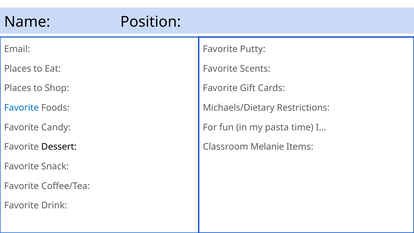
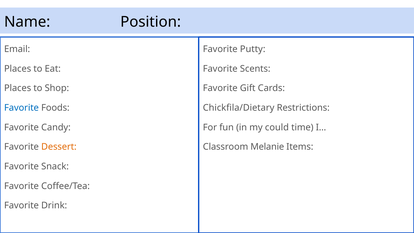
Michaels/Dietary: Michaels/Dietary -> Chickfila/Dietary
pasta: pasta -> could
Dessert colour: black -> orange
